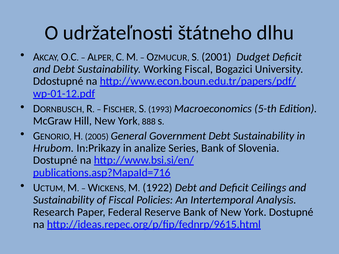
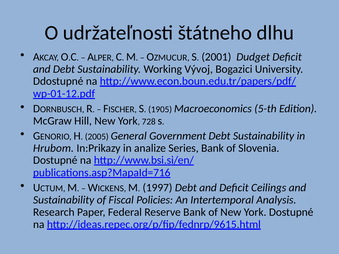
Working Fiscal: Fiscal -> Vývoj
1993: 1993 -> 1905
888: 888 -> 728
1922: 1922 -> 1997
